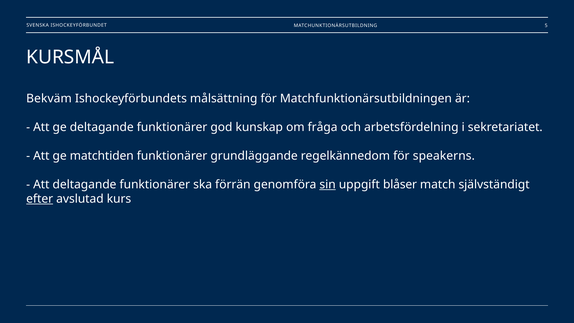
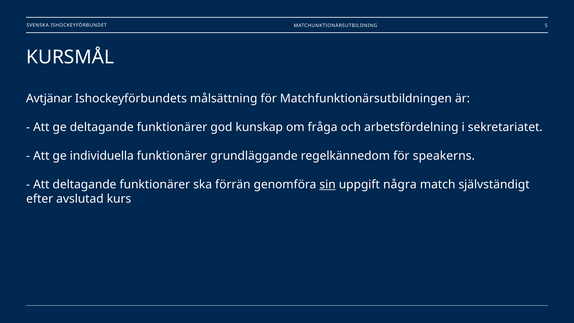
Bekväm: Bekväm -> Avtjänar
matchtiden: matchtiden -> individuella
blåser: blåser -> några
efter underline: present -> none
